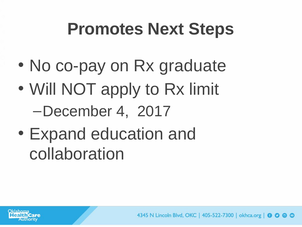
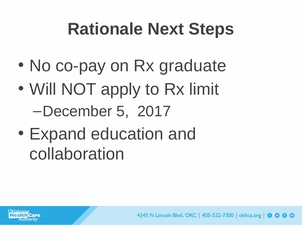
Promotes: Promotes -> Rationale
4: 4 -> 5
